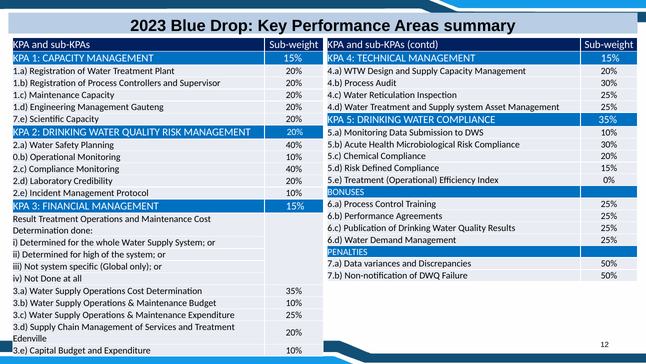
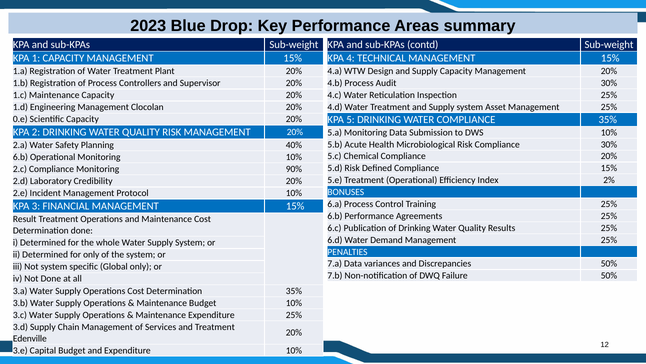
Gauteng: Gauteng -> Clocolan
7.e: 7.e -> 0.e
0.b at (20, 157): 0.b -> 6.b
Monitoring 40%: 40% -> 90%
0%: 0% -> 2%
for high: high -> only
